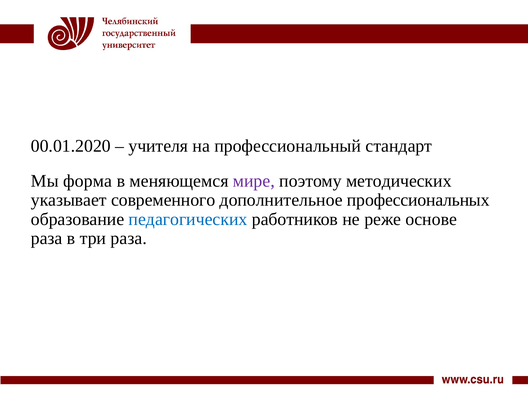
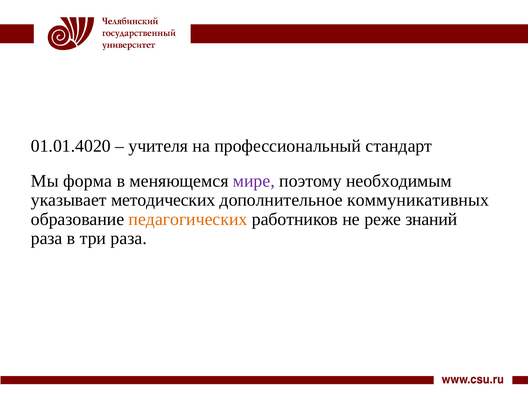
00.01.2020: 00.01.2020 -> 01.01.4020
методических: методических -> необходимым
современного: современного -> методических
профессиональных: профессиональных -> коммуникативных
педагогических colour: blue -> orange
основе: основе -> знаний
